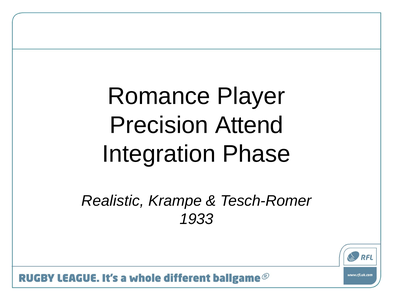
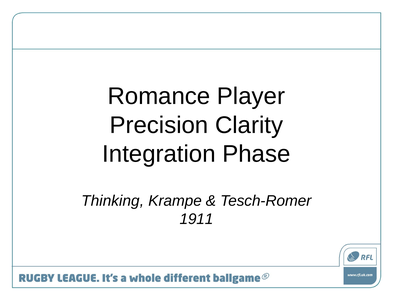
Attend: Attend -> Clarity
Realistic: Realistic -> Thinking
1933: 1933 -> 1911
